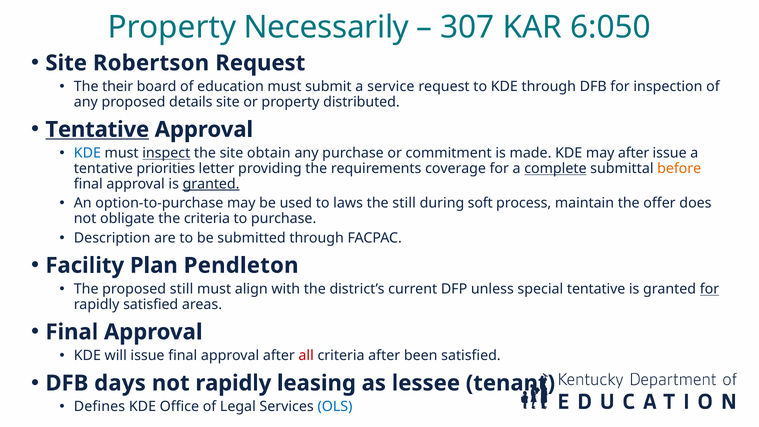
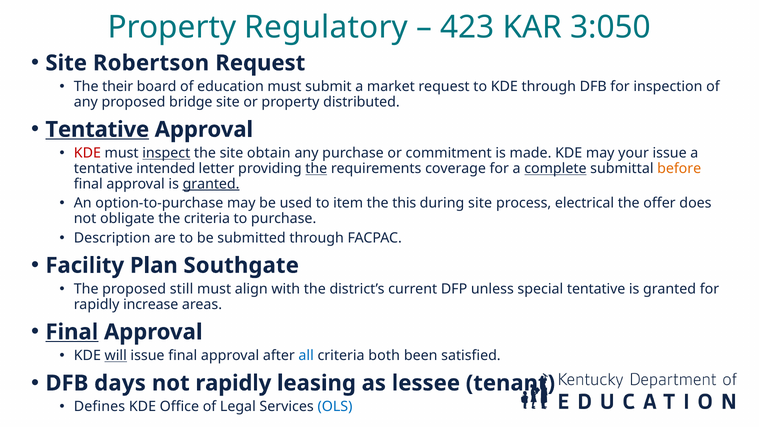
Necessarily: Necessarily -> Regulatory
307: 307 -> 423
6:050: 6:050 -> 3:050
service: service -> market
details: details -> bridge
KDE at (87, 153) colour: blue -> red
may after: after -> your
priorities: priorities -> intended
the at (316, 169) underline: none -> present
laws: laws -> item
the still: still -> this
during soft: soft -> site
maintain: maintain -> electrical
Pendleton: Pendleton -> Southgate
for at (710, 289) underline: present -> none
rapidly satisfied: satisfied -> increase
Final at (72, 332) underline: none -> present
will underline: none -> present
all colour: red -> blue
criteria after: after -> both
